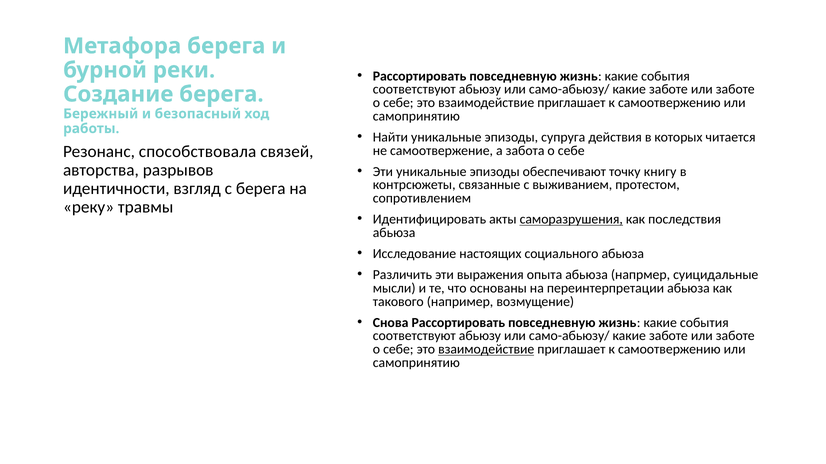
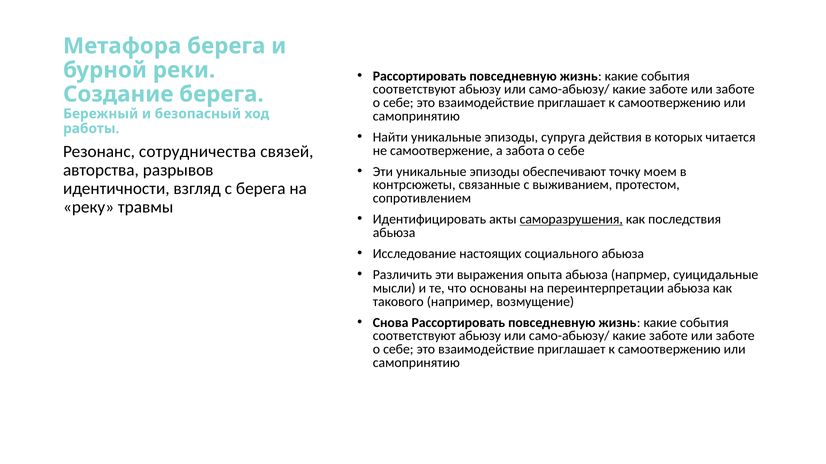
способствовала: способствовала -> сотрудничества
книгу: книгу -> моем
взаимодействие at (486, 350) underline: present -> none
